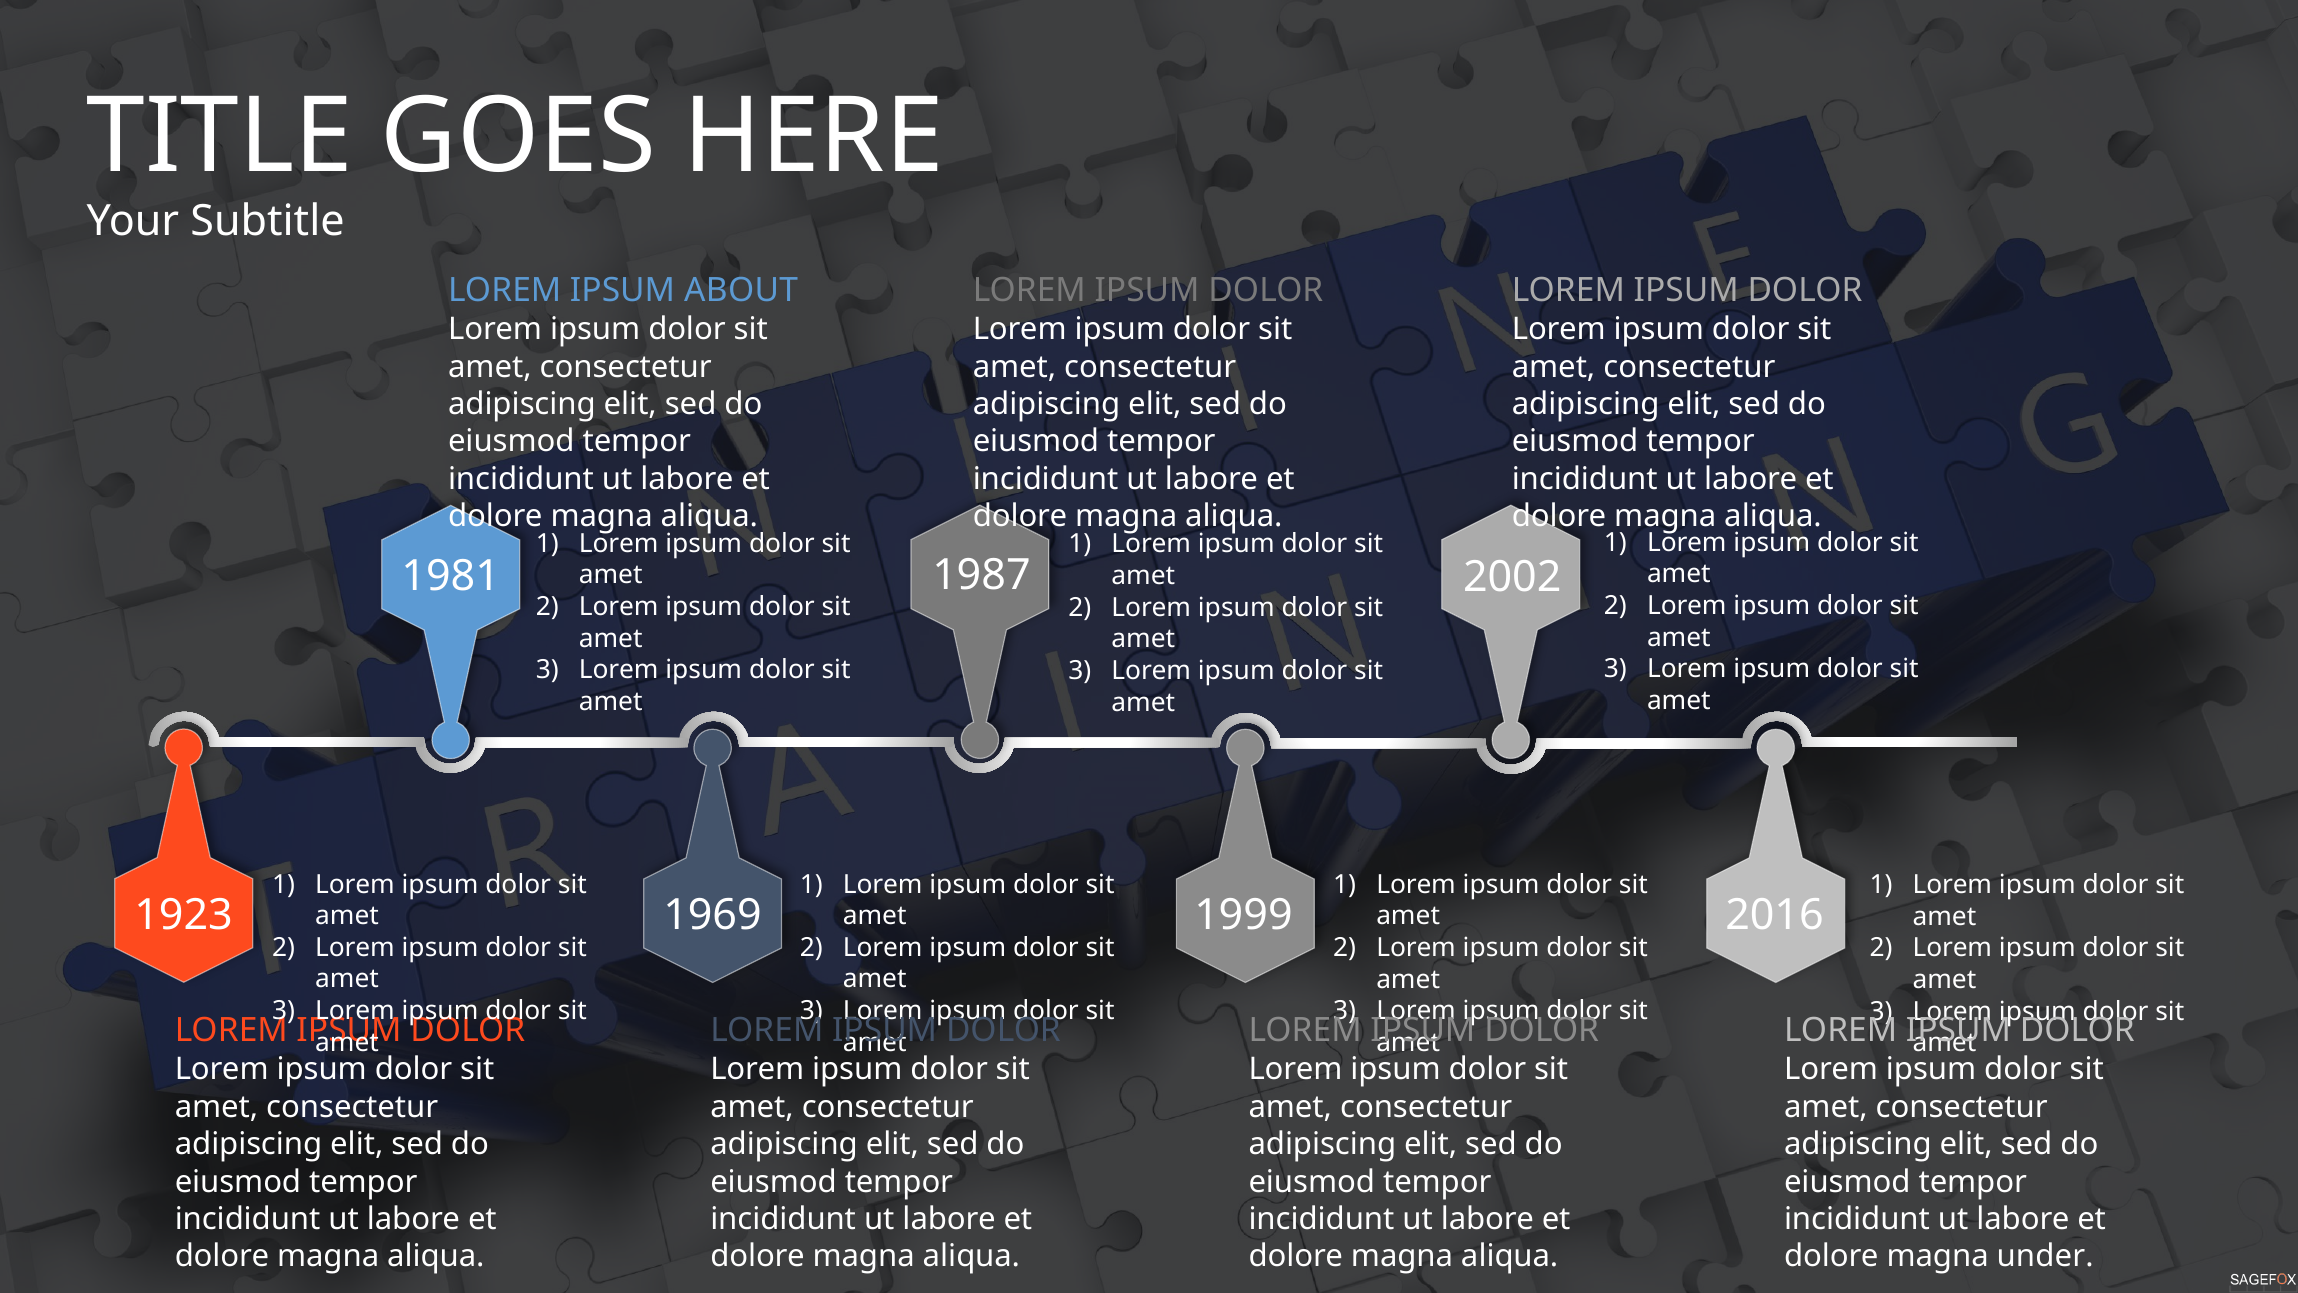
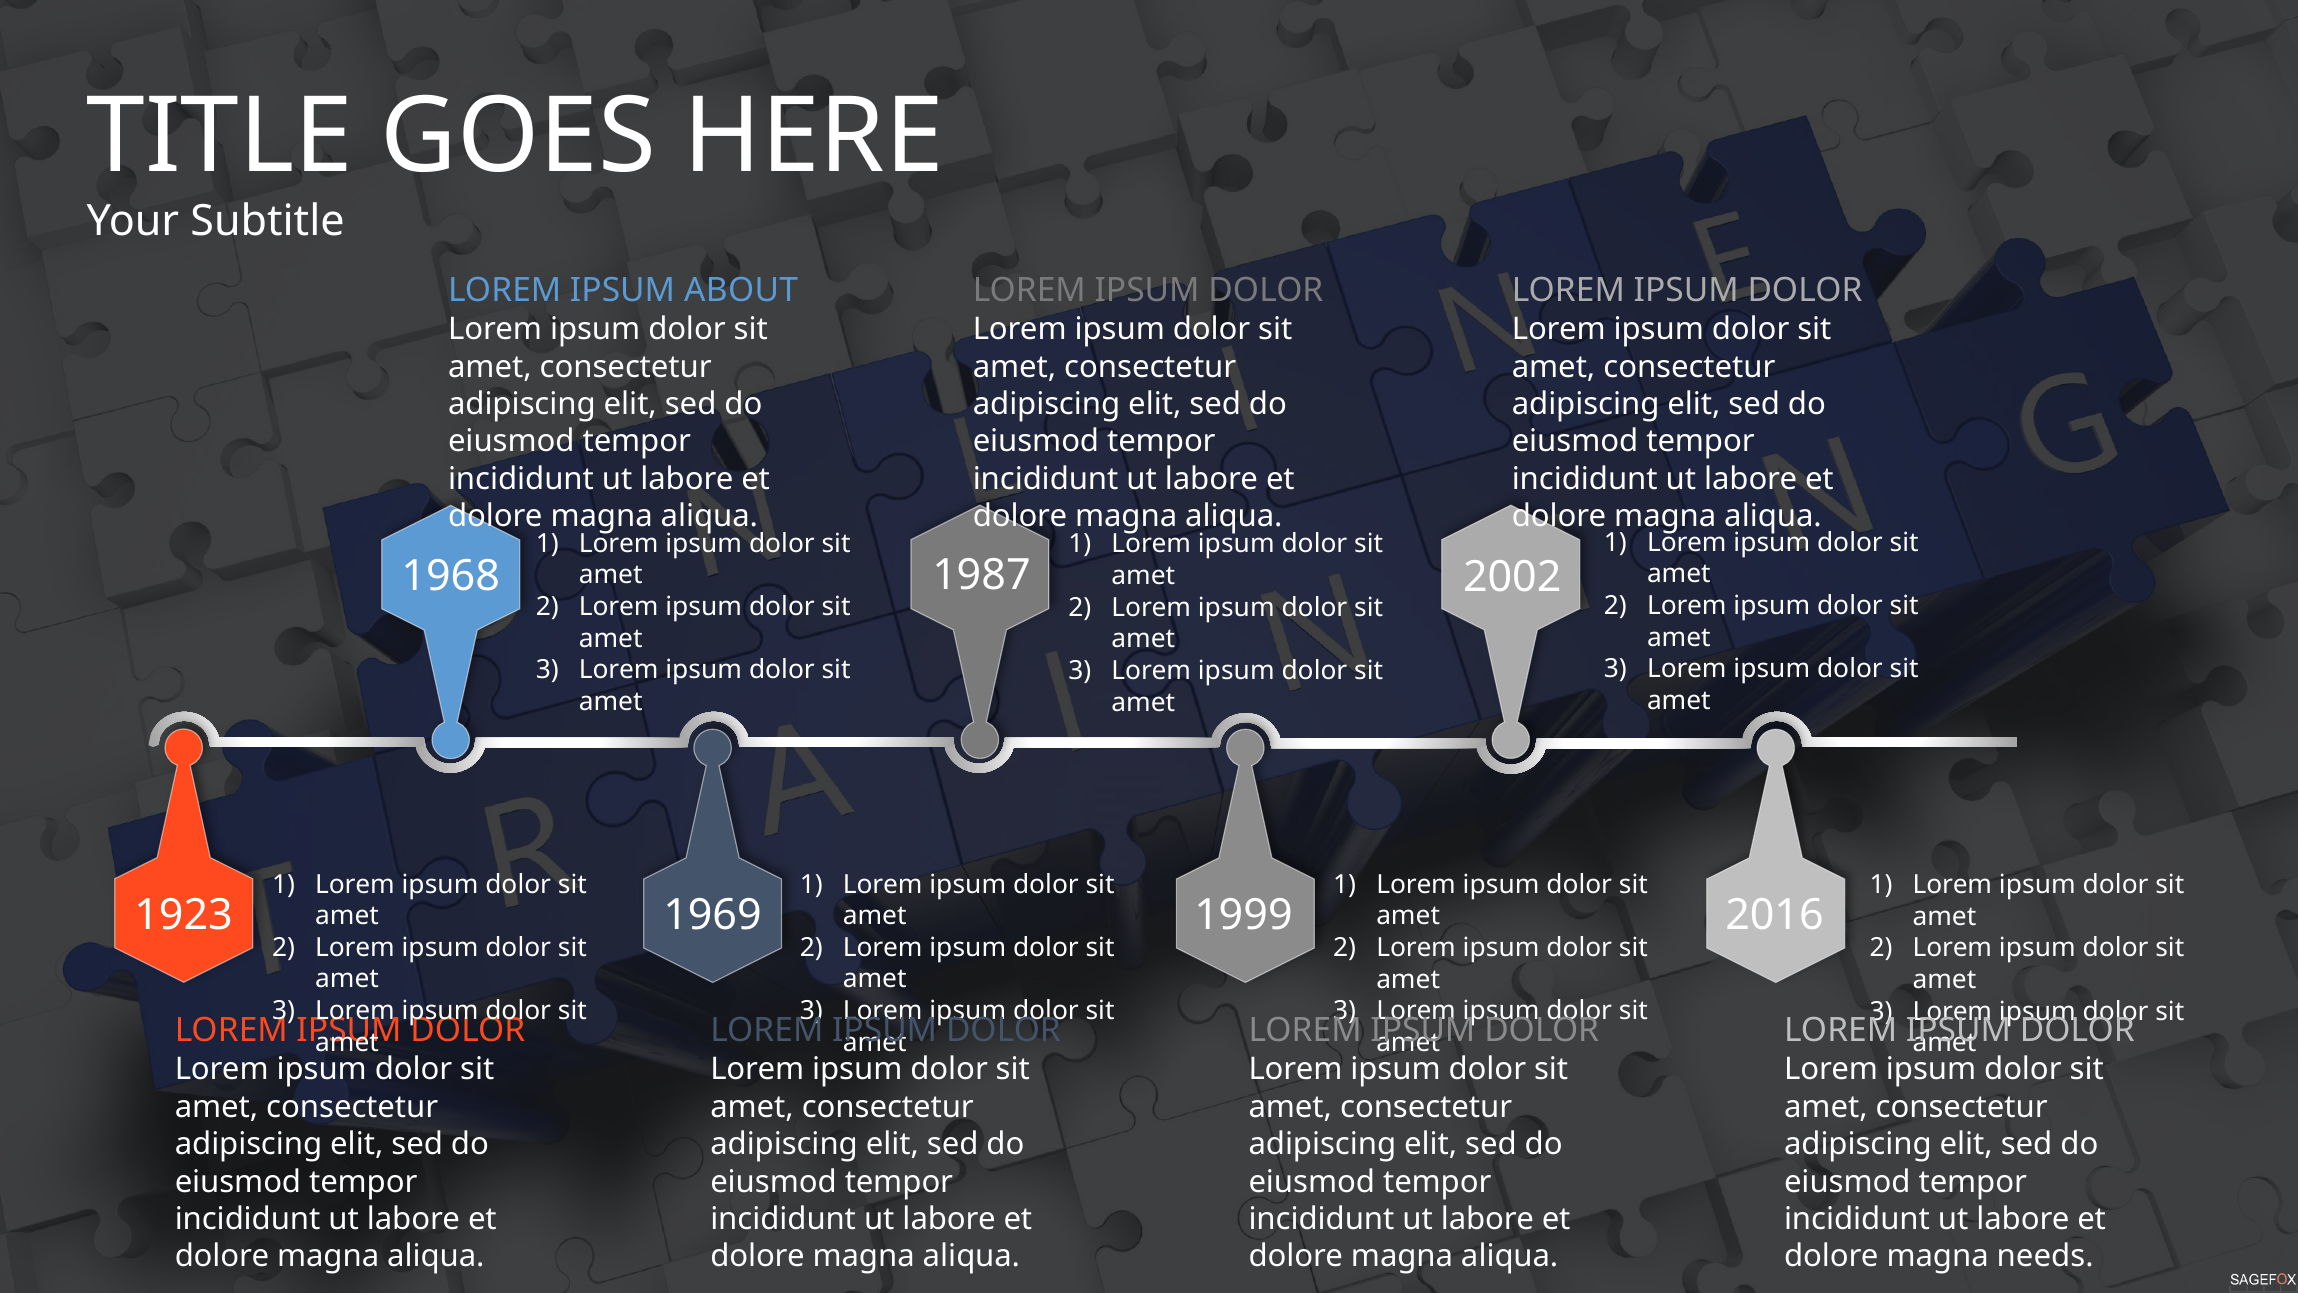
1981: 1981 -> 1968
under: under -> needs
